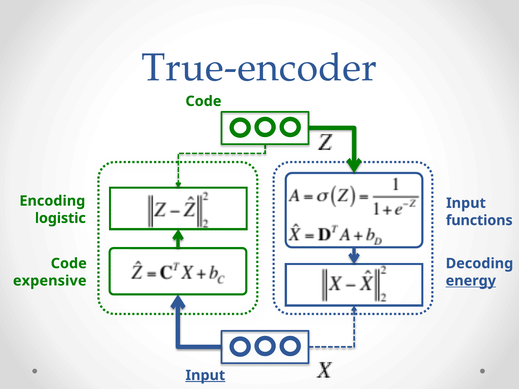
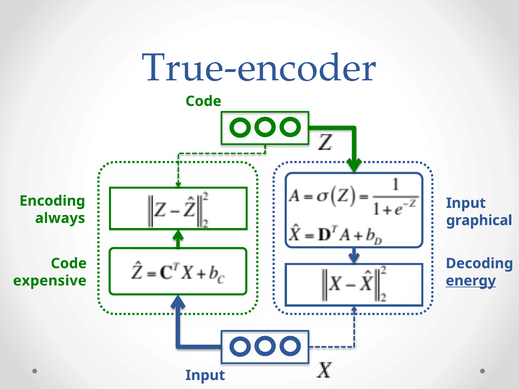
logistic: logistic -> always
functions: functions -> graphical
Input at (205, 376) underline: present -> none
